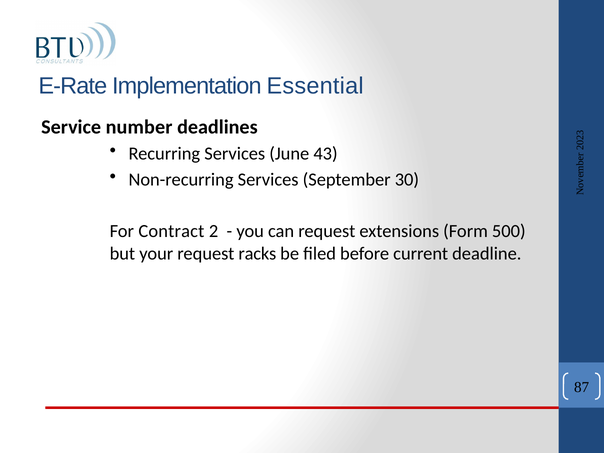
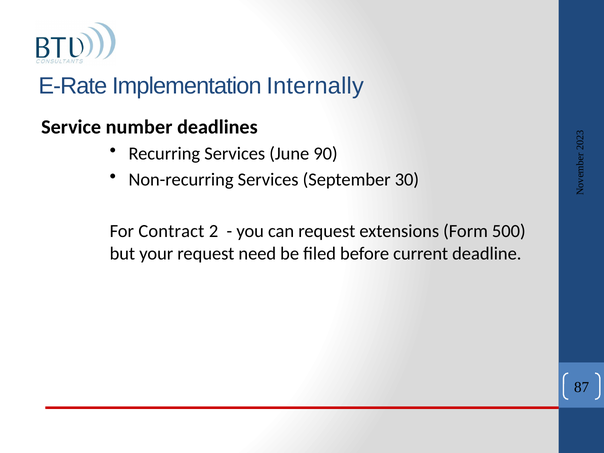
Essential: Essential -> Internally
43: 43 -> 90
racks: racks -> need
